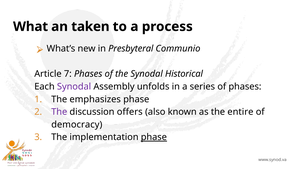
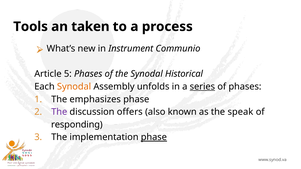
What: What -> Tools
Presbyteral: Presbyteral -> Instrument
7: 7 -> 5
Synodal at (74, 87) colour: purple -> orange
series underline: none -> present
entire: entire -> speak
democracy: democracy -> responding
